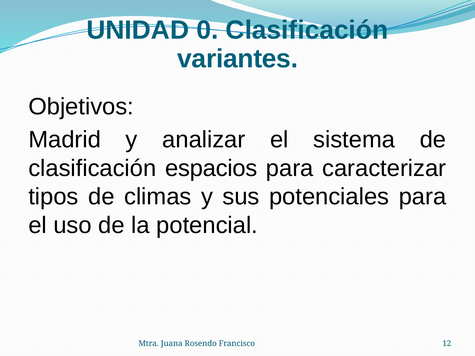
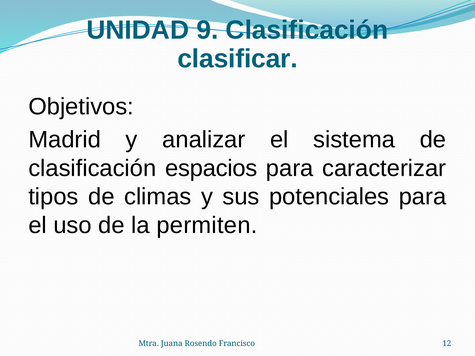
0: 0 -> 9
variantes: variantes -> clasificar
potencial: potencial -> permiten
